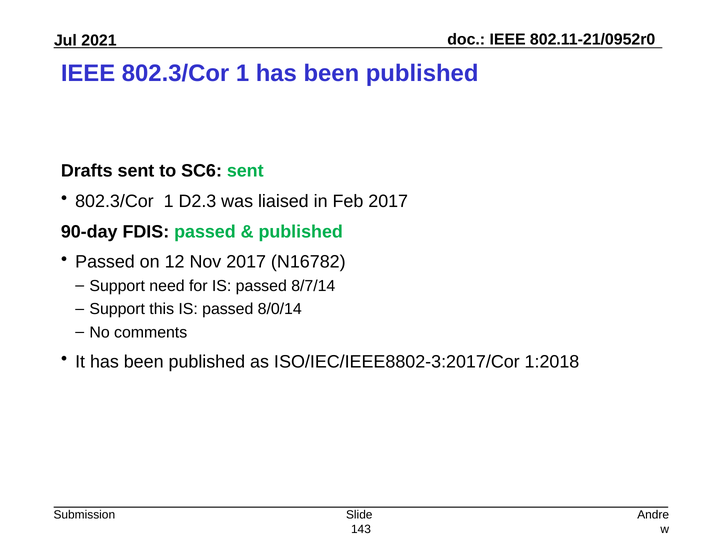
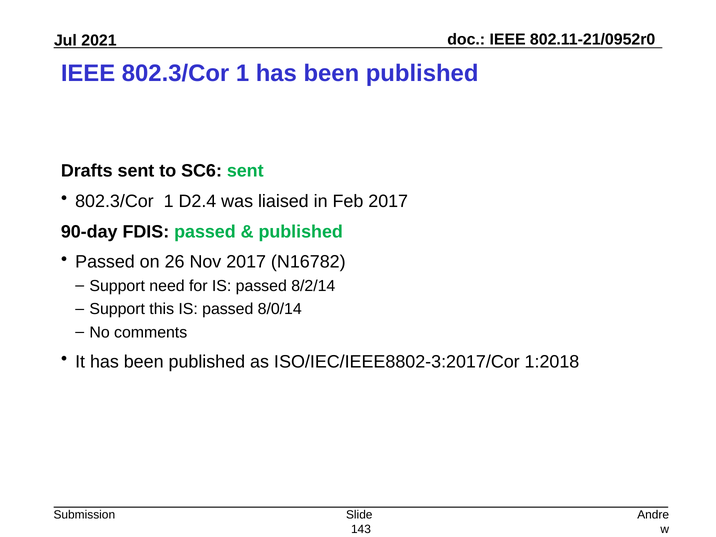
D2.3: D2.3 -> D2.4
12: 12 -> 26
8/7/14: 8/7/14 -> 8/2/14
